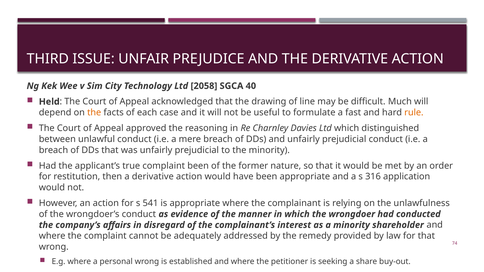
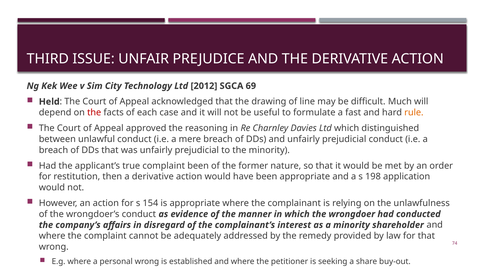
2058: 2058 -> 2012
40: 40 -> 69
the at (94, 113) colour: orange -> red
316: 316 -> 198
541: 541 -> 154
